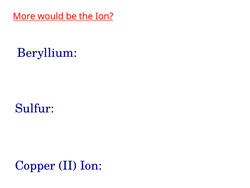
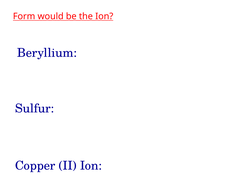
More: More -> Form
